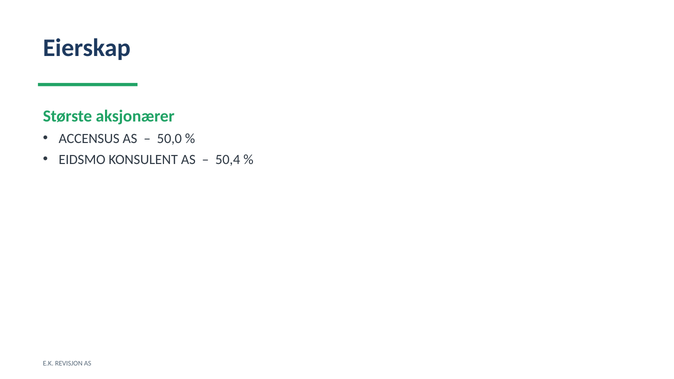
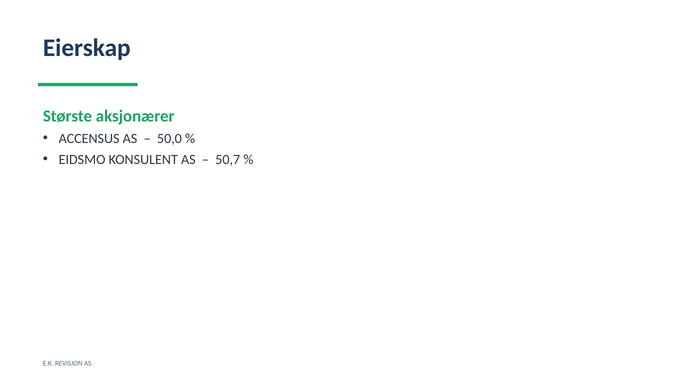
50,4: 50,4 -> 50,7
